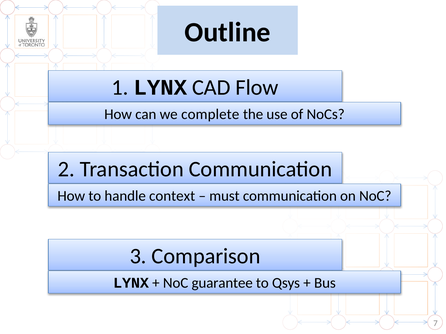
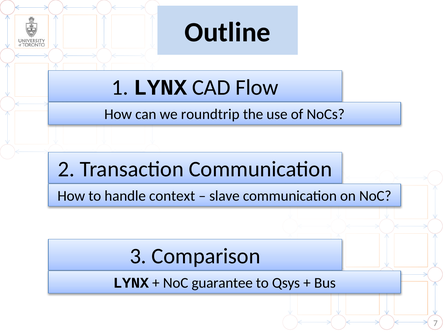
complete: complete -> roundtrip
must: must -> slave
